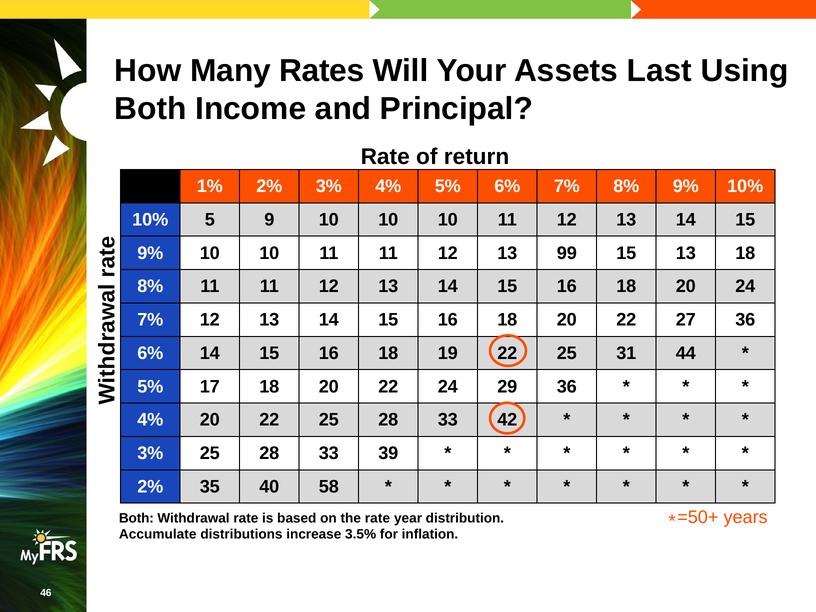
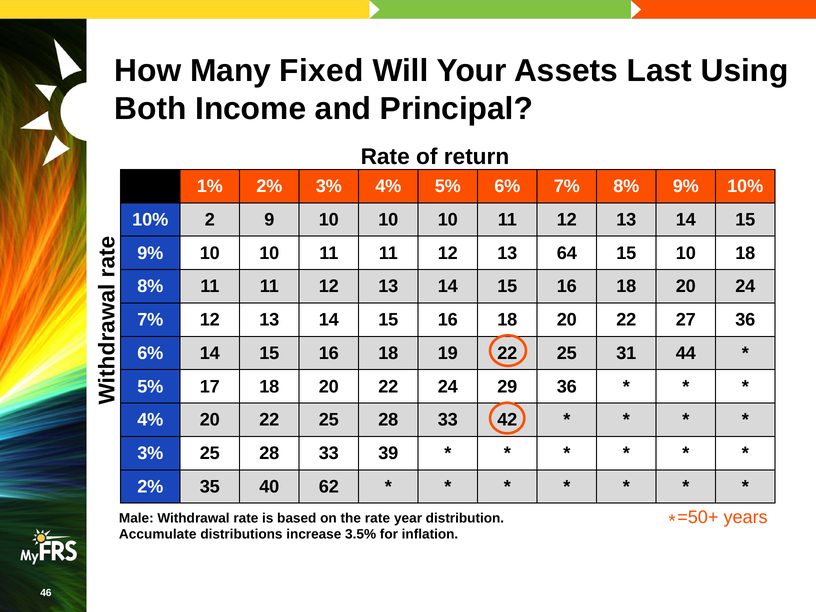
Rates: Rates -> Fixed
5: 5 -> 2
99: 99 -> 64
15 13: 13 -> 10
58: 58 -> 62
Both at (136, 518): Both -> Male
